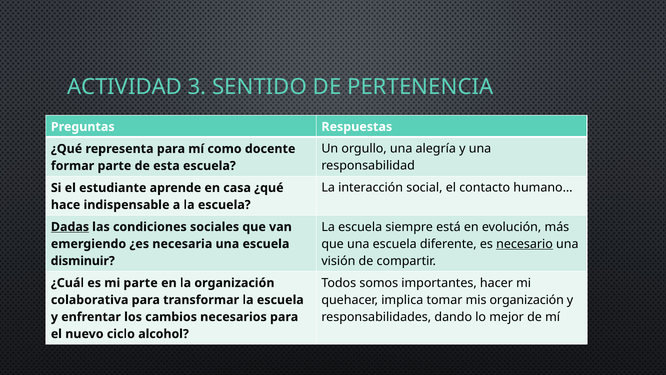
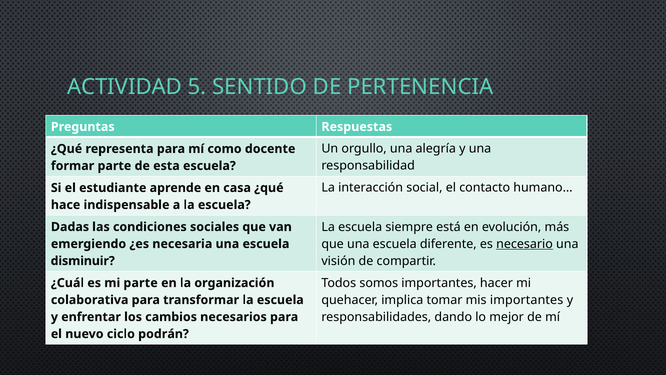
3: 3 -> 5
Dadas underline: present -> none
mis organización: organización -> importantes
alcohol: alcohol -> podrán
